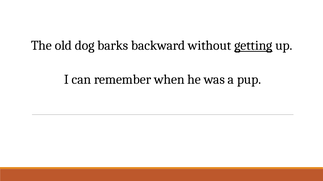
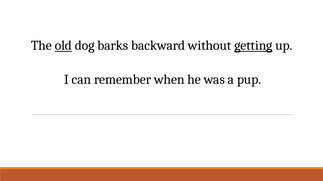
old underline: none -> present
